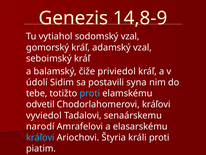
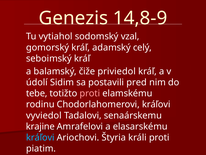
adamský vzal: vzal -> celý
syna: syna -> pred
proti at (90, 93) colour: light blue -> pink
odvetil: odvetil -> rodinu
narodí: narodí -> krajine
